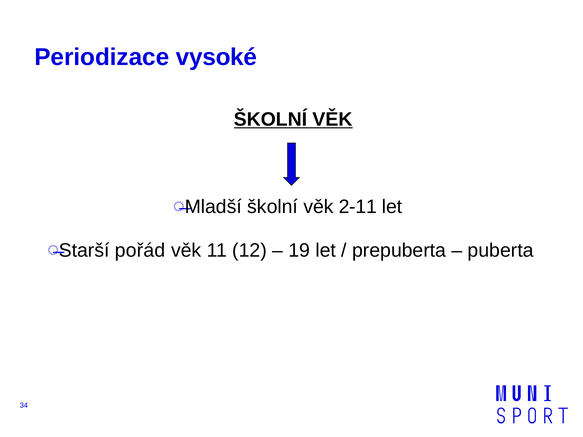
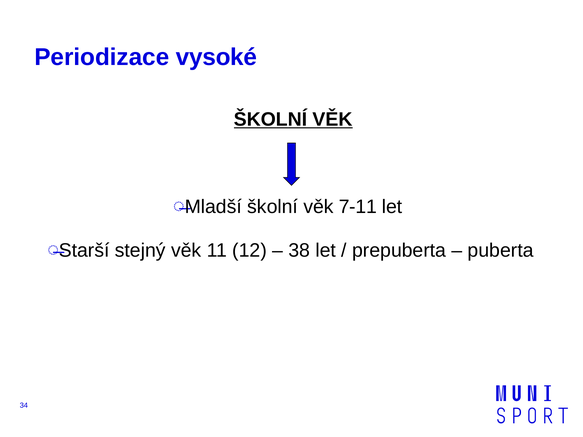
2-11: 2-11 -> 7-11
pořád: pořád -> stejný
19: 19 -> 38
